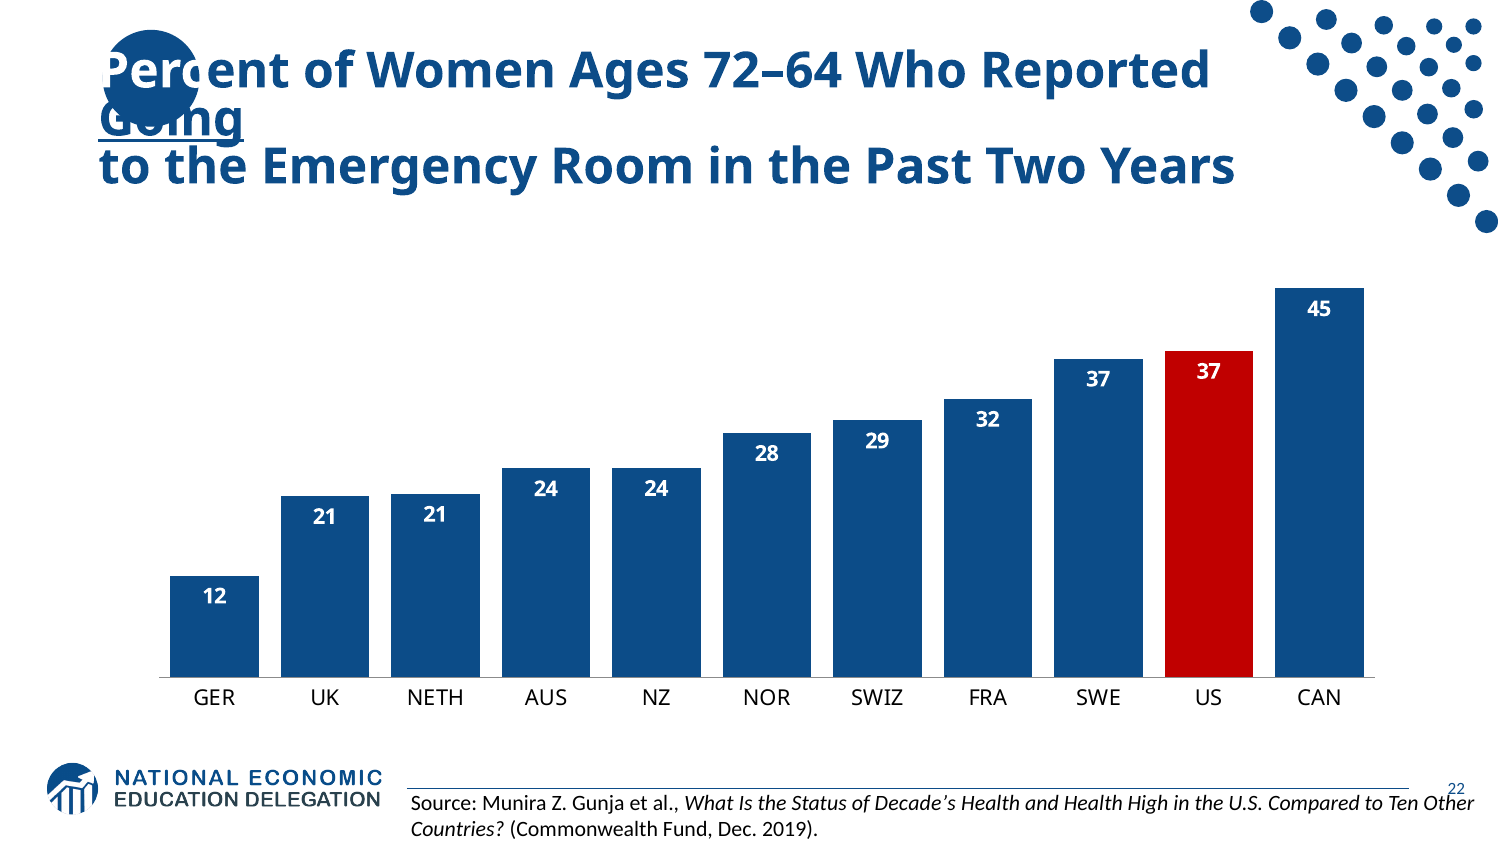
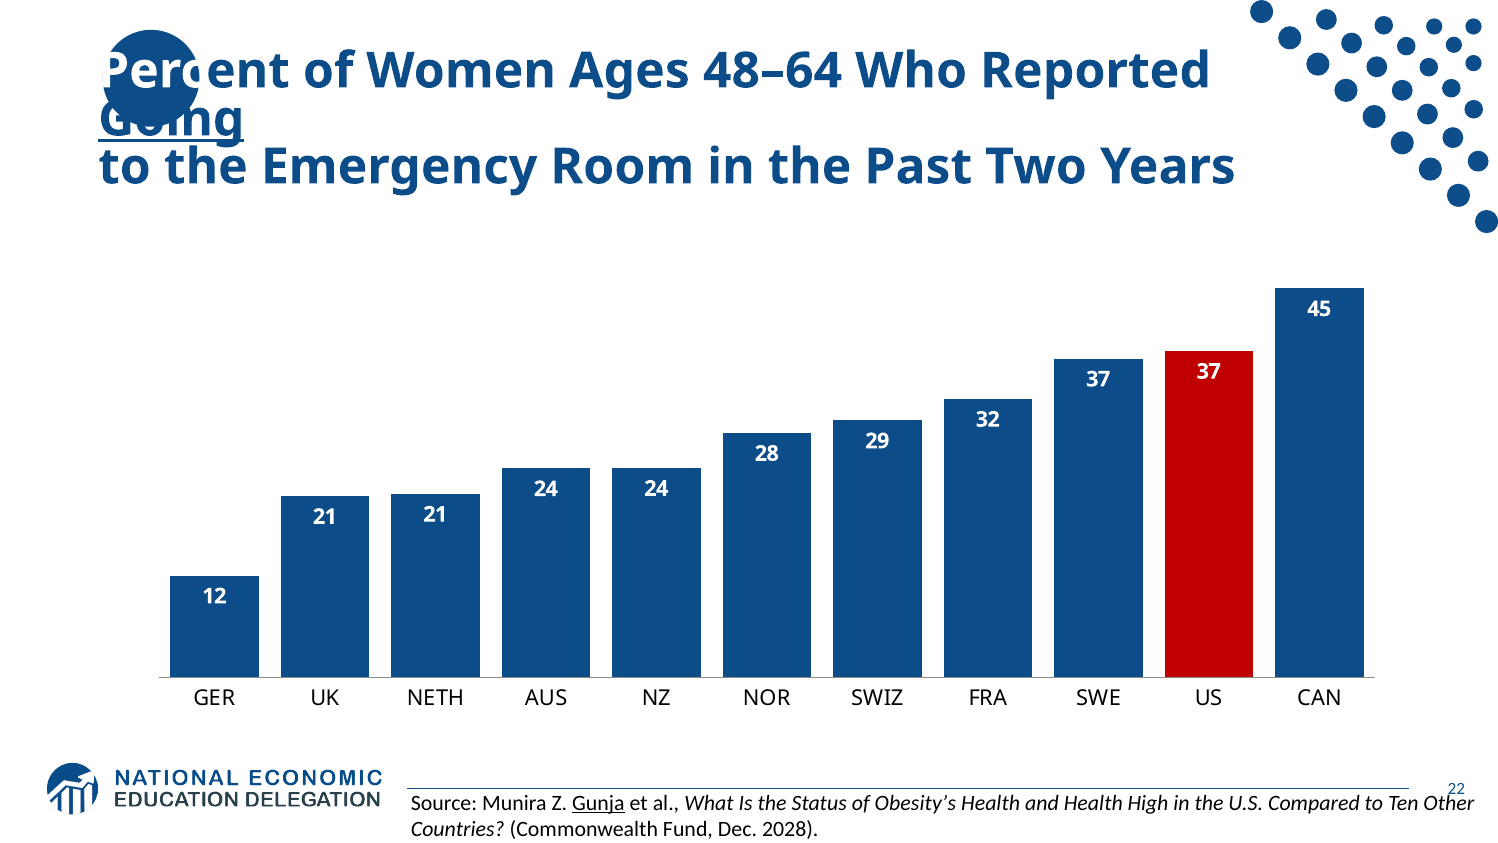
72–64: 72–64 -> 48–64
Gunja underline: none -> present
Decade’s: Decade’s -> Obesity’s
2019: 2019 -> 2028
